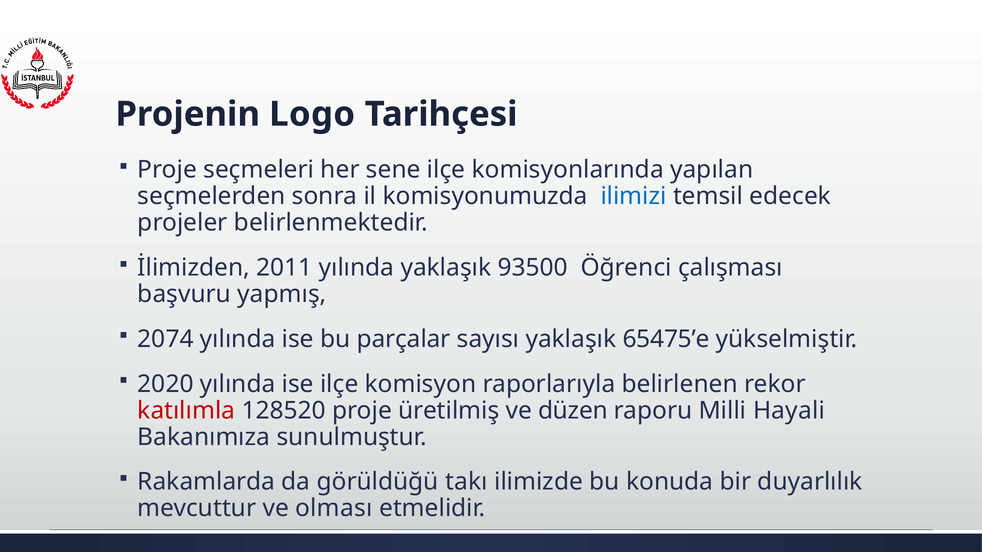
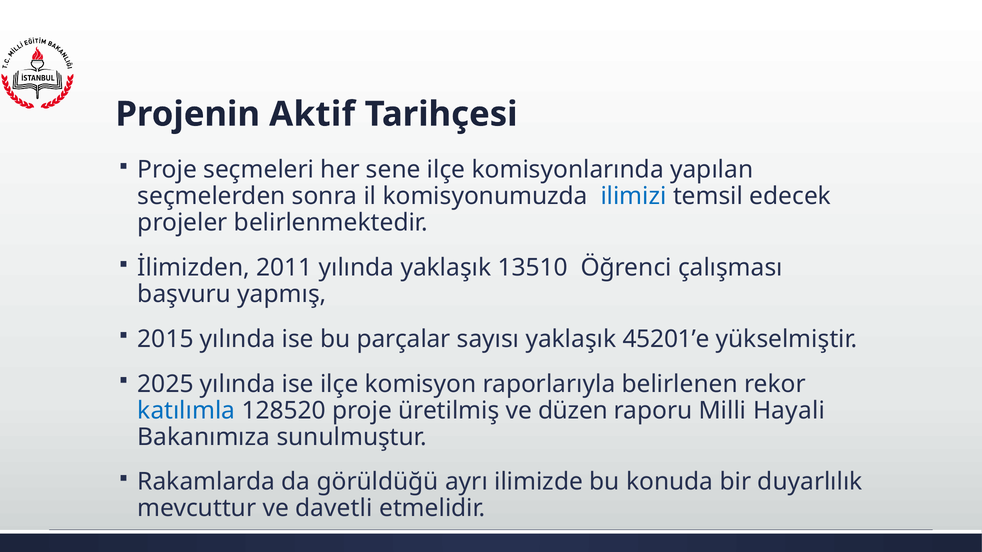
Logo: Logo -> Aktif
93500: 93500 -> 13510
2074: 2074 -> 2015
65475’e: 65475’e -> 45201’e
2020: 2020 -> 2025
katılımla colour: red -> blue
takı: takı -> ayrı
olması: olması -> davetli
